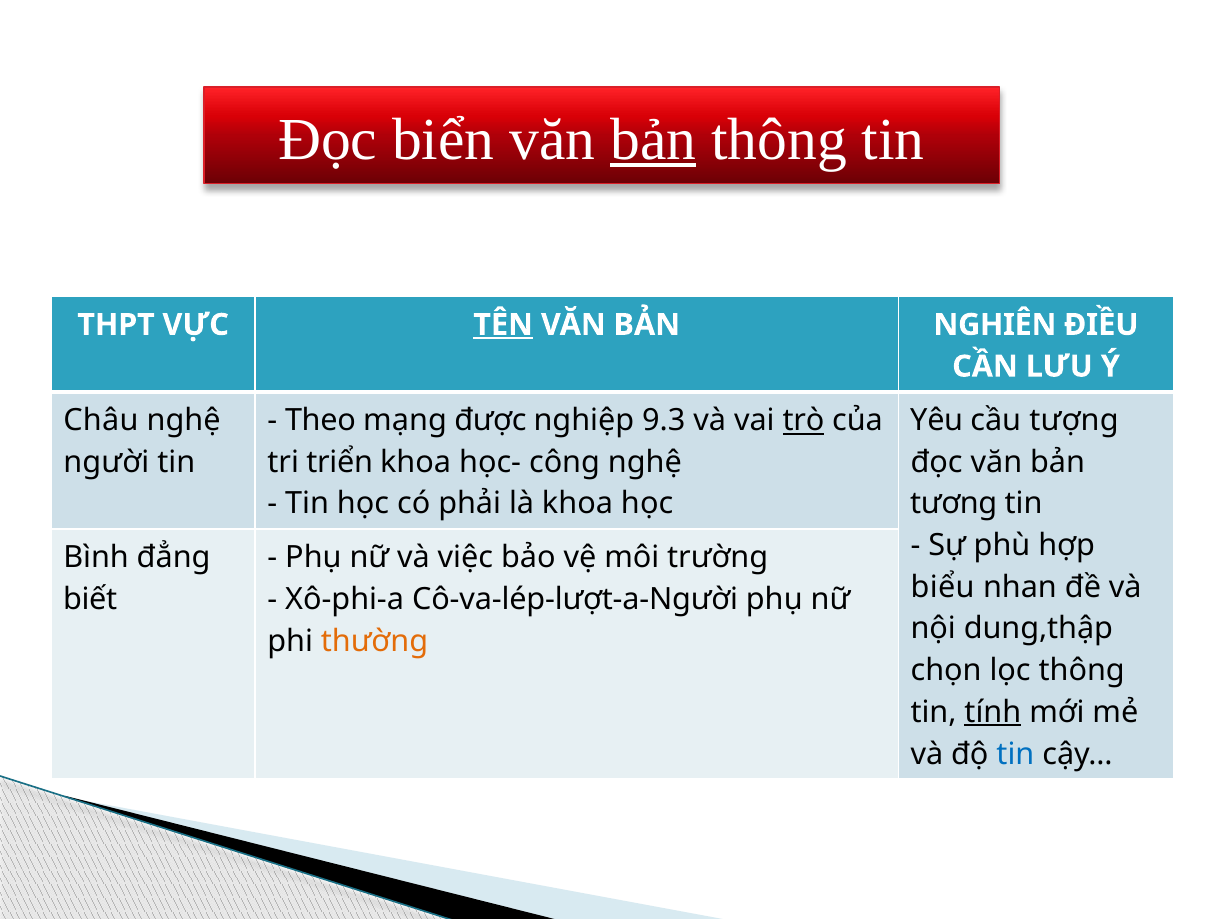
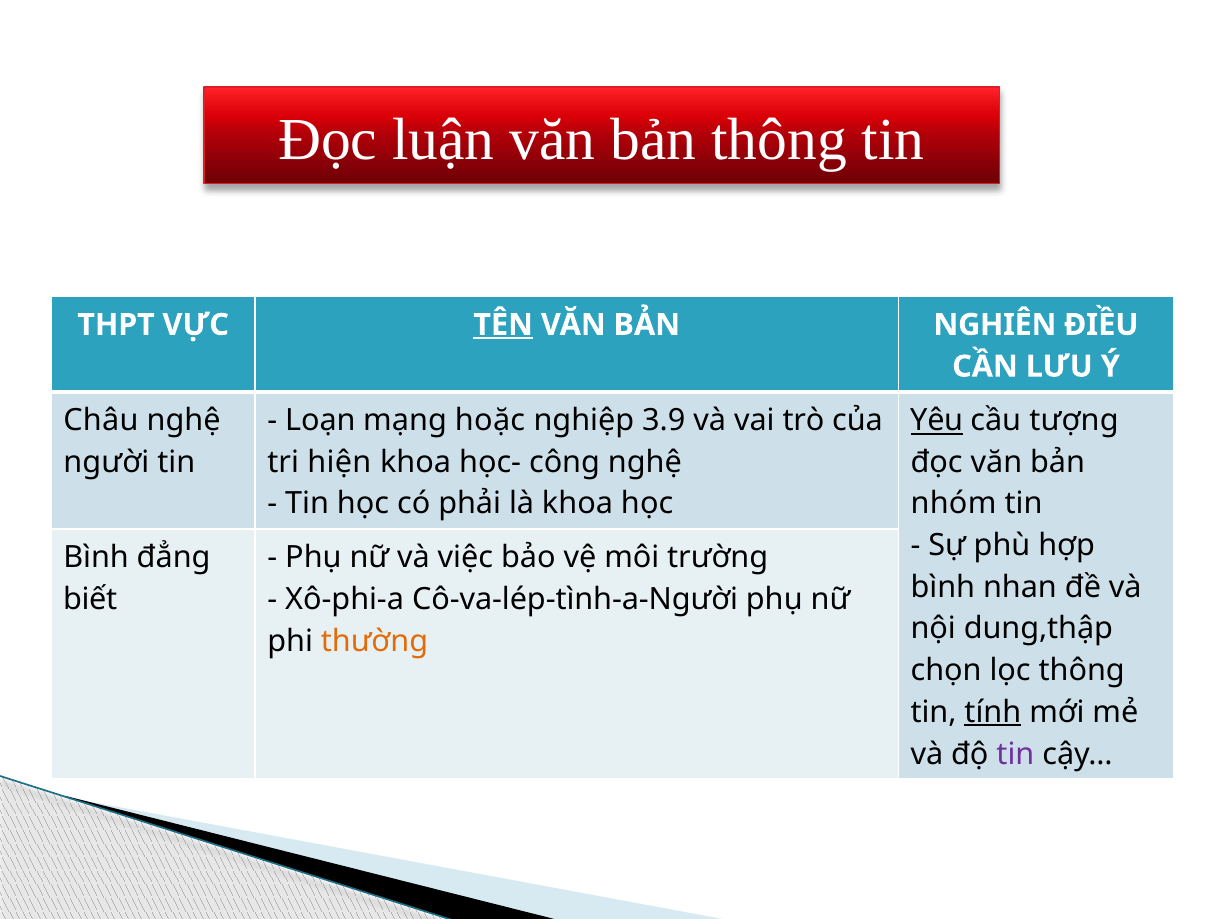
biển: biển -> luận
bản at (653, 140) underline: present -> none
Theo: Theo -> Loạn
được: được -> hoặc
9.3: 9.3 -> 3.9
trò underline: present -> none
Yêu underline: none -> present
triển: triển -> hiện
tương: tương -> nhóm
biểu at (943, 587): biểu -> bình
Cô-va-lép-lượt-a-Người: Cô-va-lép-lượt-a-Người -> Cô-va-lép-tình-a-Người
tin at (1015, 754) colour: blue -> purple
